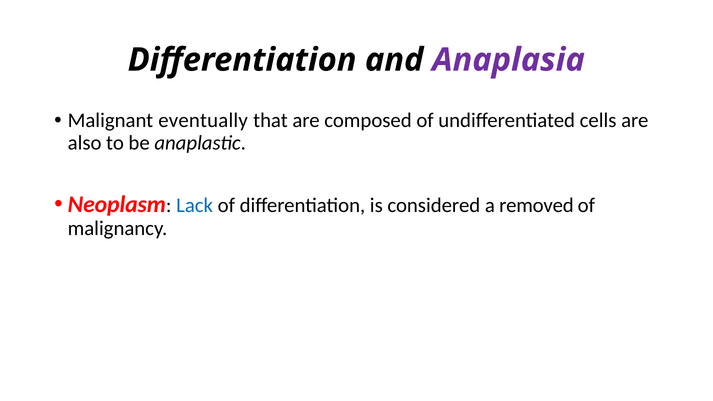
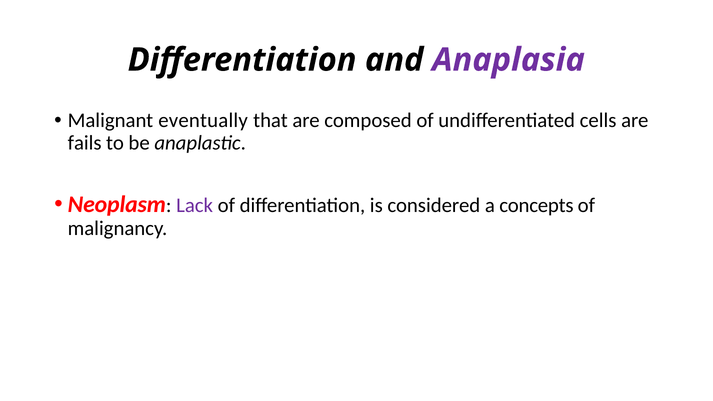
also: also -> fails
Lack colour: blue -> purple
removed: removed -> concepts
